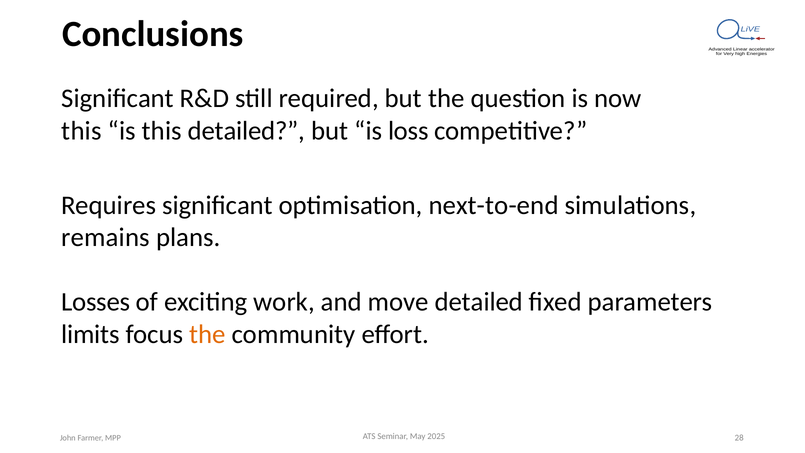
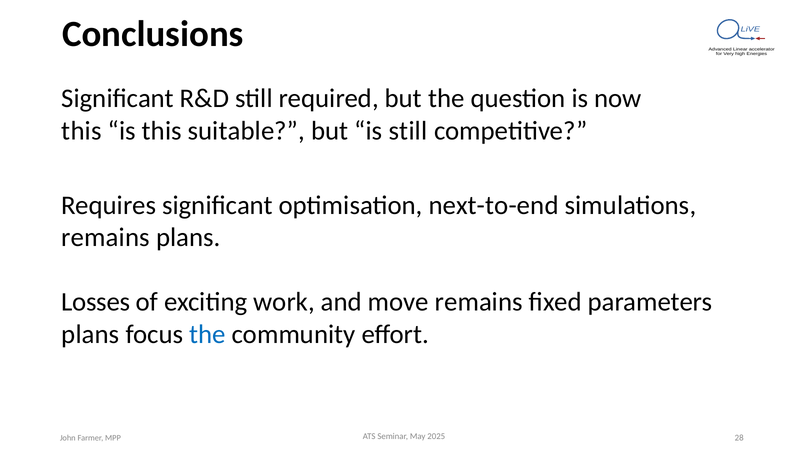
this detailed: detailed -> suitable
is loss: loss -> still
move detailed: detailed -> remains
limits at (91, 334): limits -> plans
the at (208, 334) colour: orange -> blue
